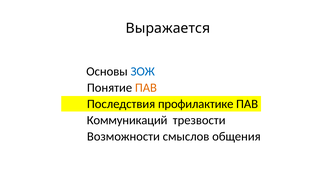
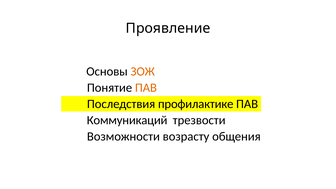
Выражается: Выражается -> Проявление
ЗОЖ colour: blue -> orange
смыслов: смыслов -> возрасту
